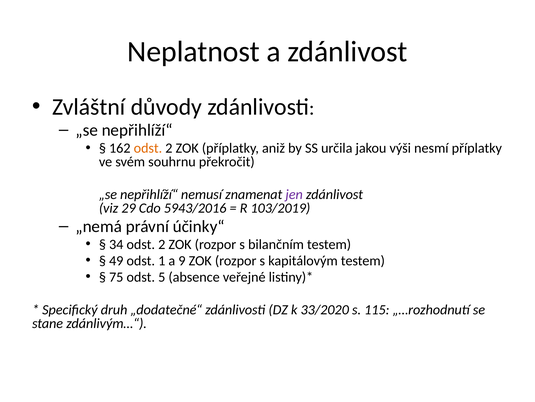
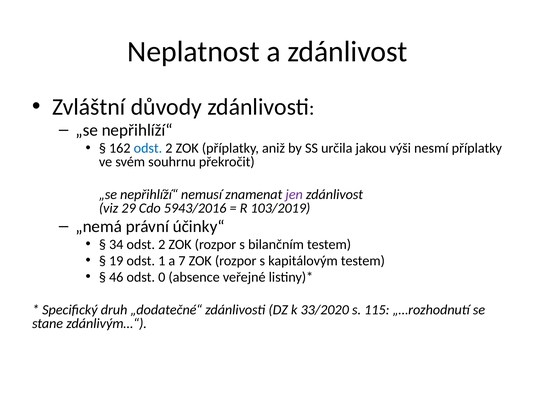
odst at (148, 148) colour: orange -> blue
49: 49 -> 19
9: 9 -> 7
75: 75 -> 46
5: 5 -> 0
